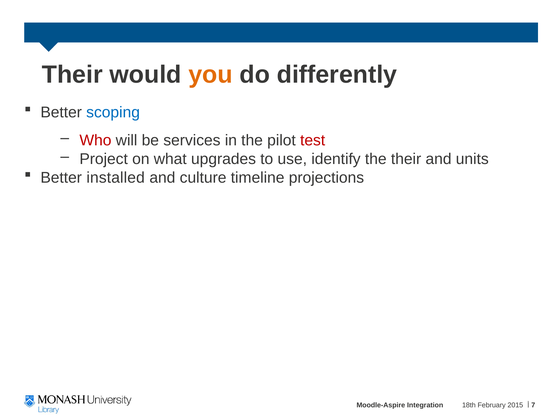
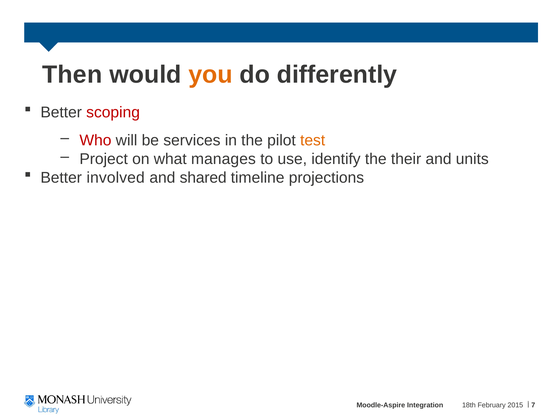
Their at (72, 75): Their -> Then
scoping colour: blue -> red
test colour: red -> orange
upgrades: upgrades -> manages
installed: installed -> involved
culture: culture -> shared
